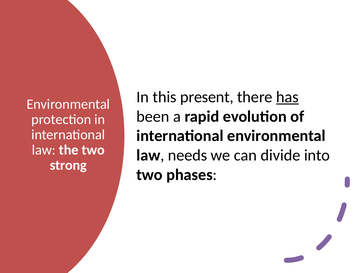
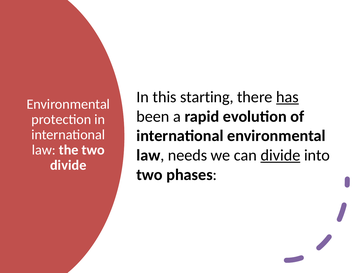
present: present -> starting
divide at (280, 155) underline: none -> present
strong at (68, 165): strong -> divide
